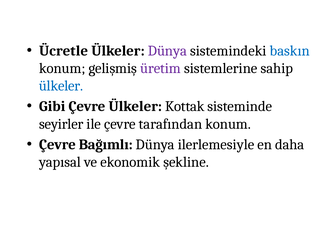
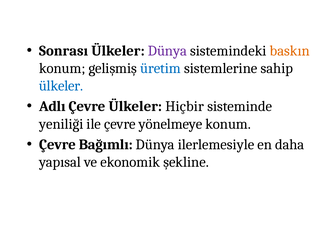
Ücretle: Ücretle -> Sonrası
baskın colour: blue -> orange
üretim colour: purple -> blue
Gibi: Gibi -> Adlı
Kottak: Kottak -> Hiçbir
seyirler: seyirler -> yeniliği
tarafından: tarafından -> yönelmeye
